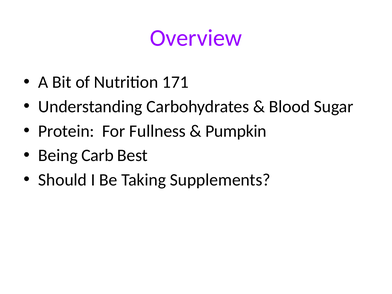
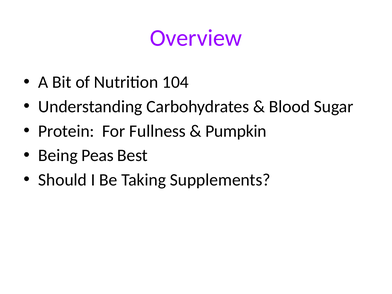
171: 171 -> 104
Carb: Carb -> Peas
